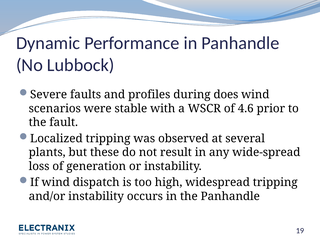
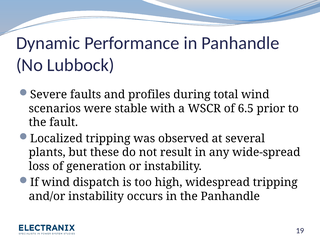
does: does -> total
4.6: 4.6 -> 6.5
